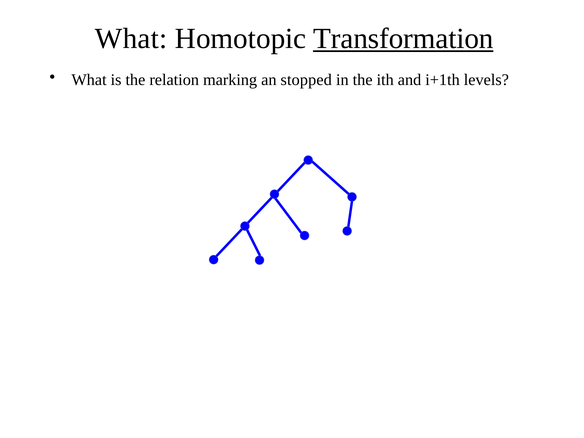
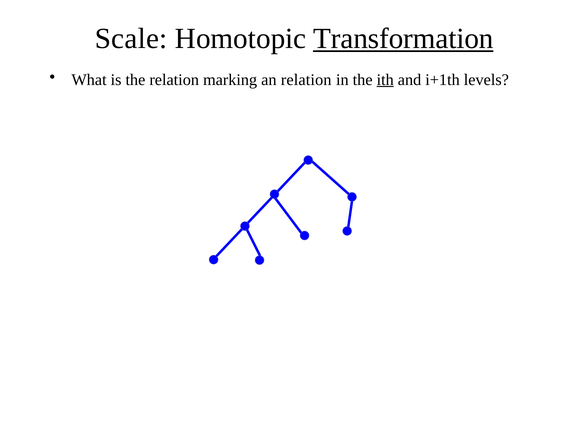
What at (131, 39): What -> Scale
an stopped: stopped -> relation
ith underline: none -> present
